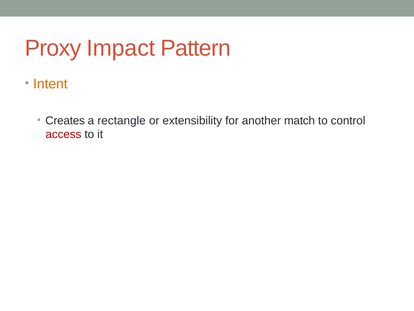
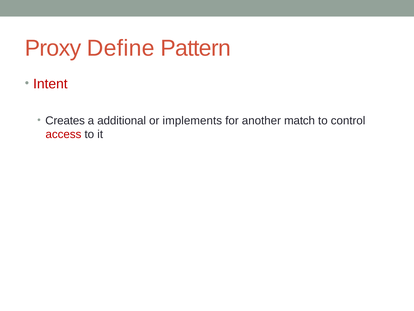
Impact: Impact -> Define
Intent colour: orange -> red
rectangle: rectangle -> additional
extensibility: extensibility -> implements
